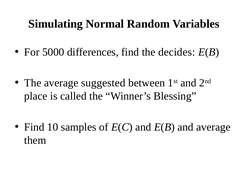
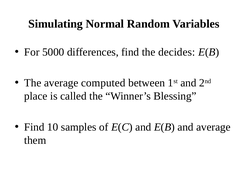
suggested: suggested -> computed
